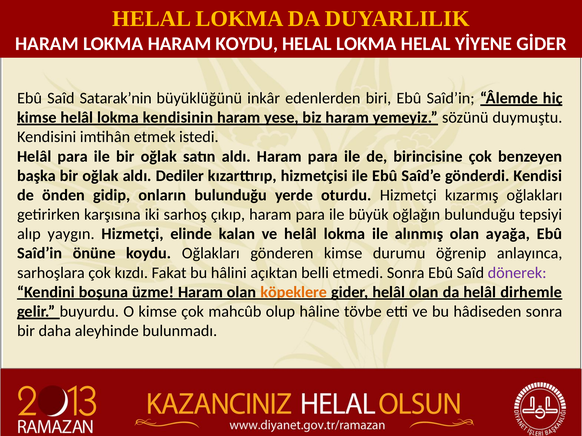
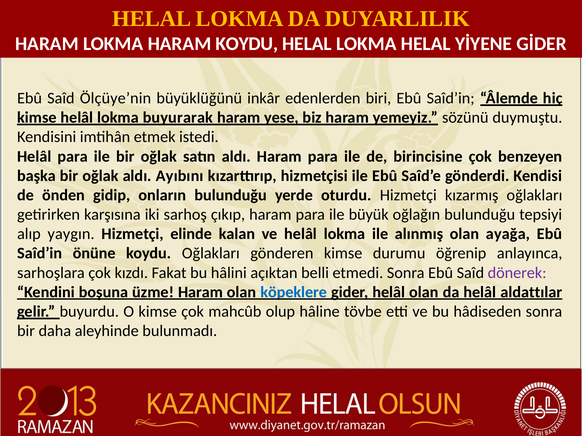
Satarak’nin: Satarak’nin -> Ölçüye’nin
kendisinin: kendisinin -> buyurarak
Dediler: Dediler -> Ayıbını
köpeklere colour: orange -> blue
dirhemle: dirhemle -> aldattılar
